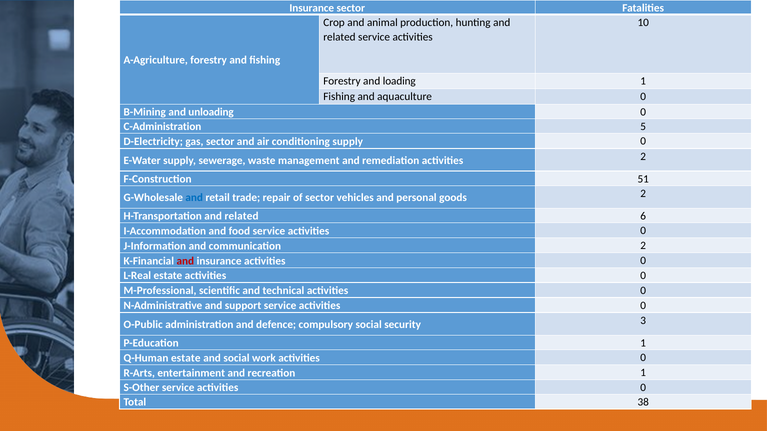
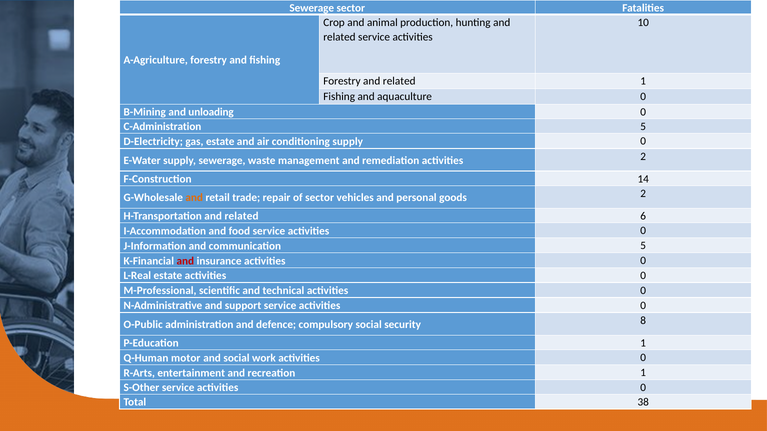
Insurance at (312, 8): Insurance -> Sewerage
Forestry and loading: loading -> related
gas sector: sector -> estate
51: 51 -> 14
and at (194, 198) colour: blue -> orange
communication 2: 2 -> 5
3: 3 -> 8
Q-Human estate: estate -> motor
